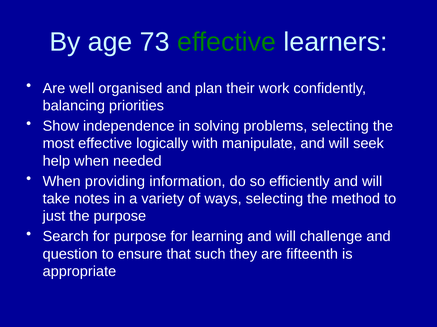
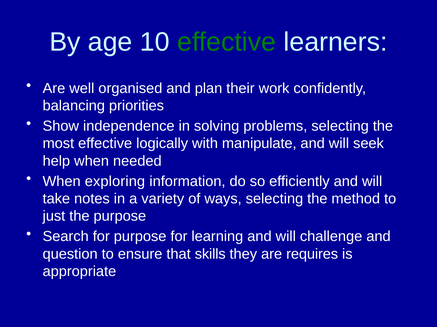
73: 73 -> 10
providing: providing -> exploring
such: such -> skills
fifteenth: fifteenth -> requires
